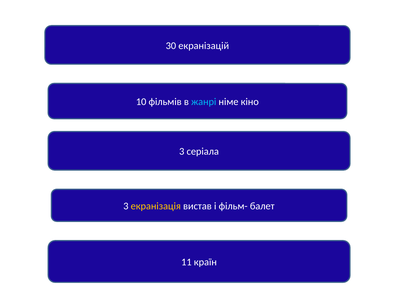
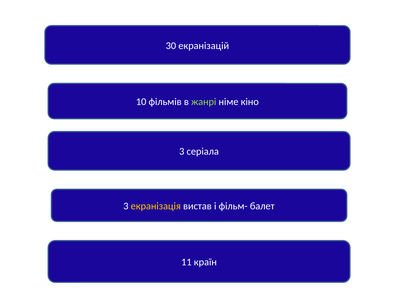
жанрі colour: light blue -> light green
